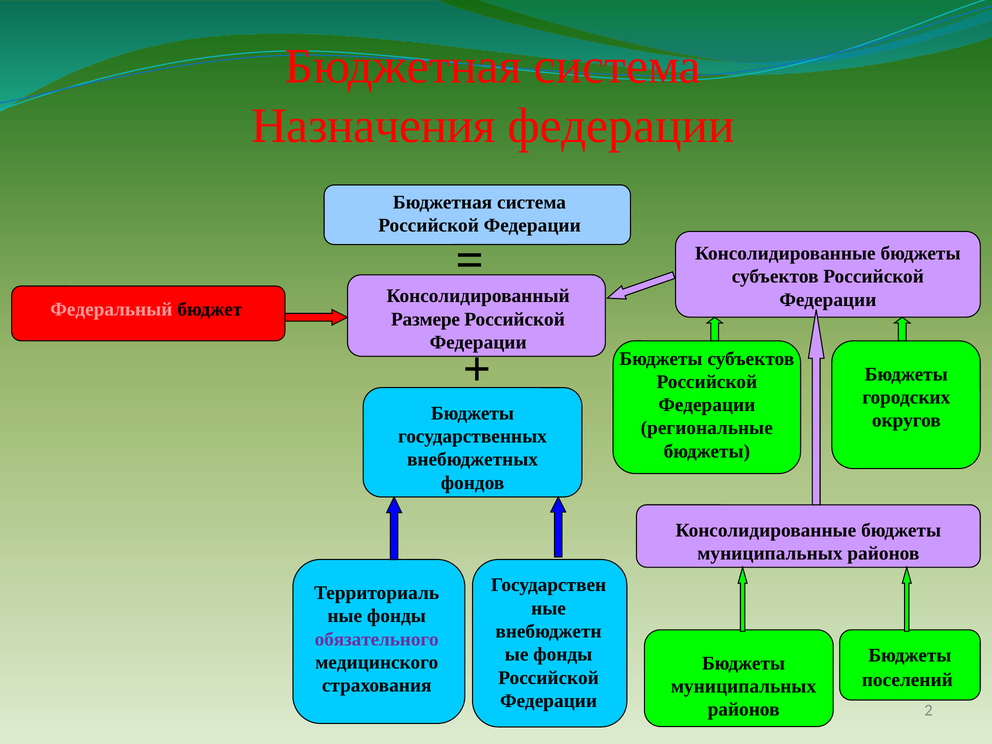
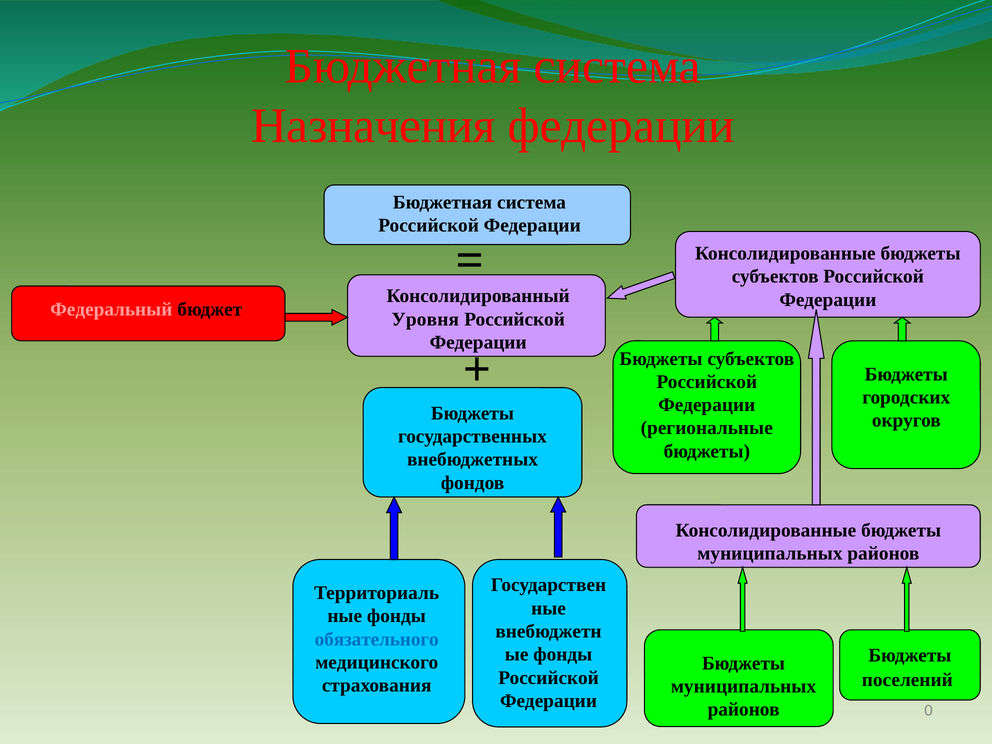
Размере: Размере -> Уровня
обязательного colour: purple -> blue
2: 2 -> 0
